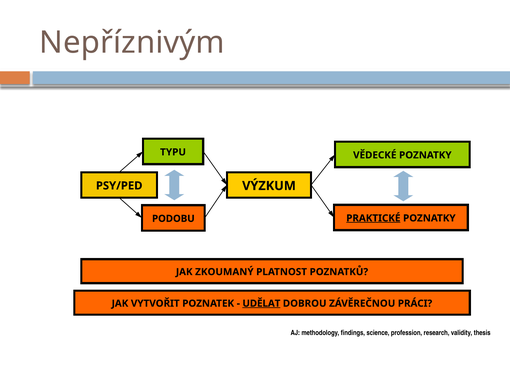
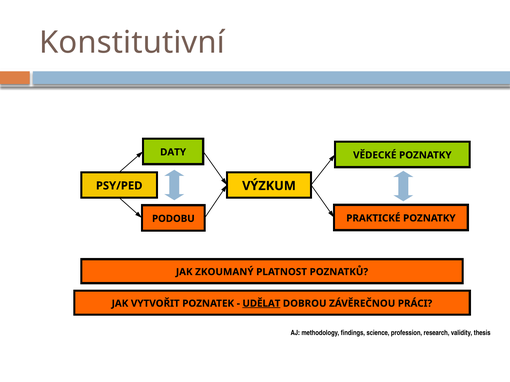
Nepříznivým: Nepříznivým -> Konstitutivní
TYPU: TYPU -> DATY
PRAKTICKÉ underline: present -> none
